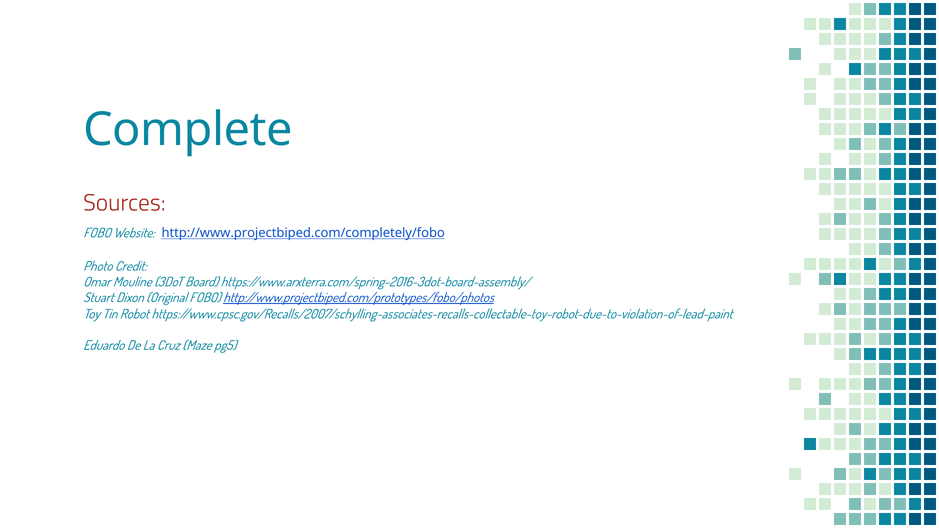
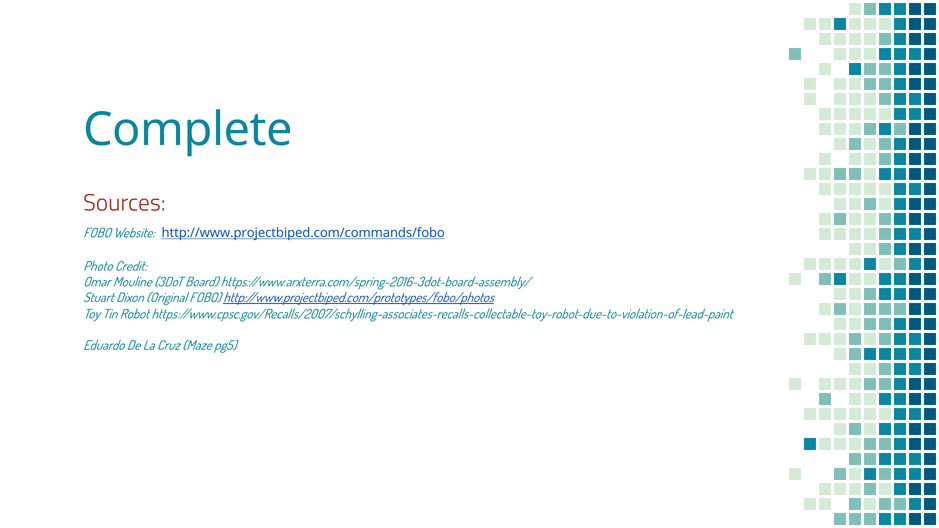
http://www.projectbiped.com/completely/fobo: http://www.projectbiped.com/completely/fobo -> http://www.projectbiped.com/commands/fobo
